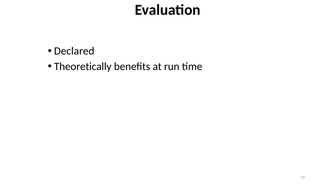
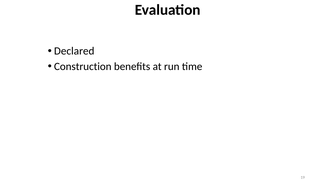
Theoretically: Theoretically -> Construction
